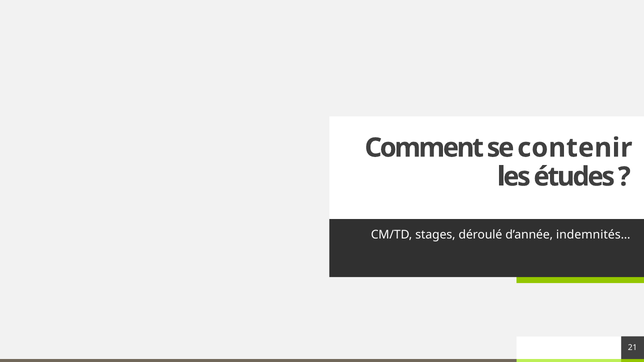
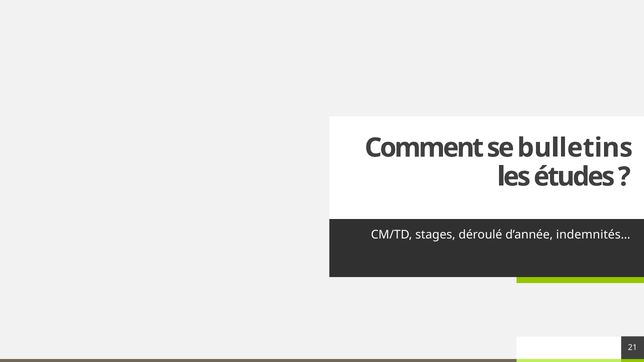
contenir: contenir -> bulletins
